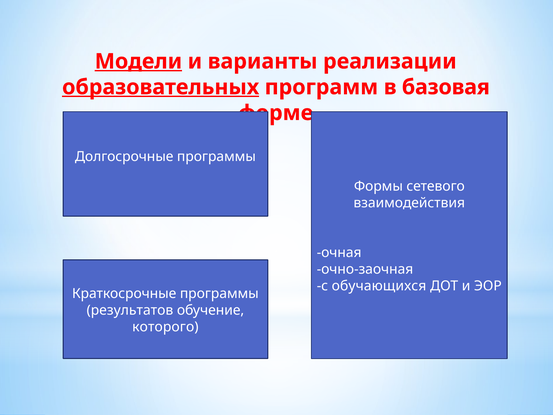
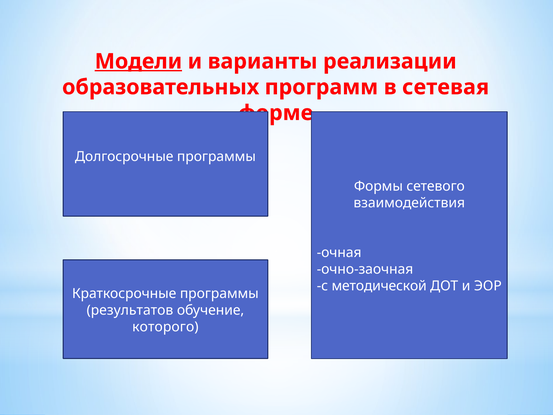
образовательных underline: present -> none
базовая: базовая -> сетевая
обучающихся: обучающихся -> методической
